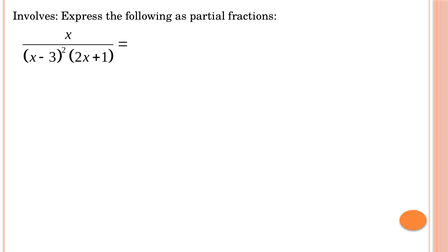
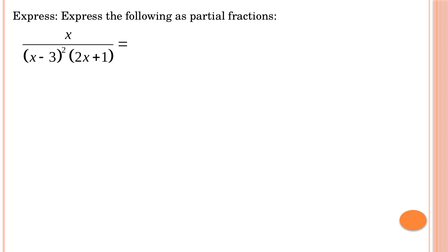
Involves at (36, 16): Involves -> Express
